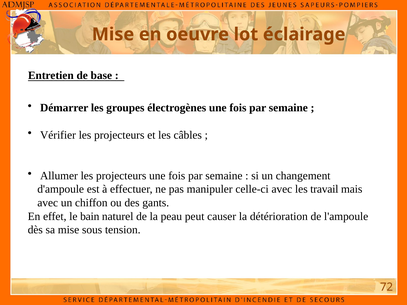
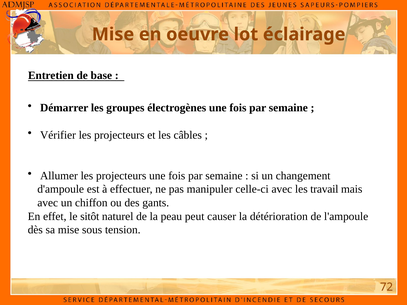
bain: bain -> sitôt
